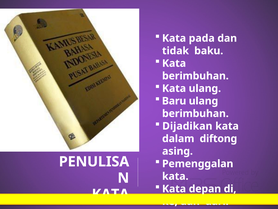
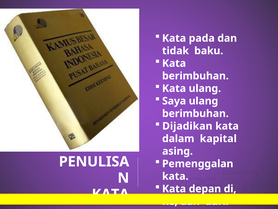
Baru: Baru -> Saya
diftong: diftong -> kapital
